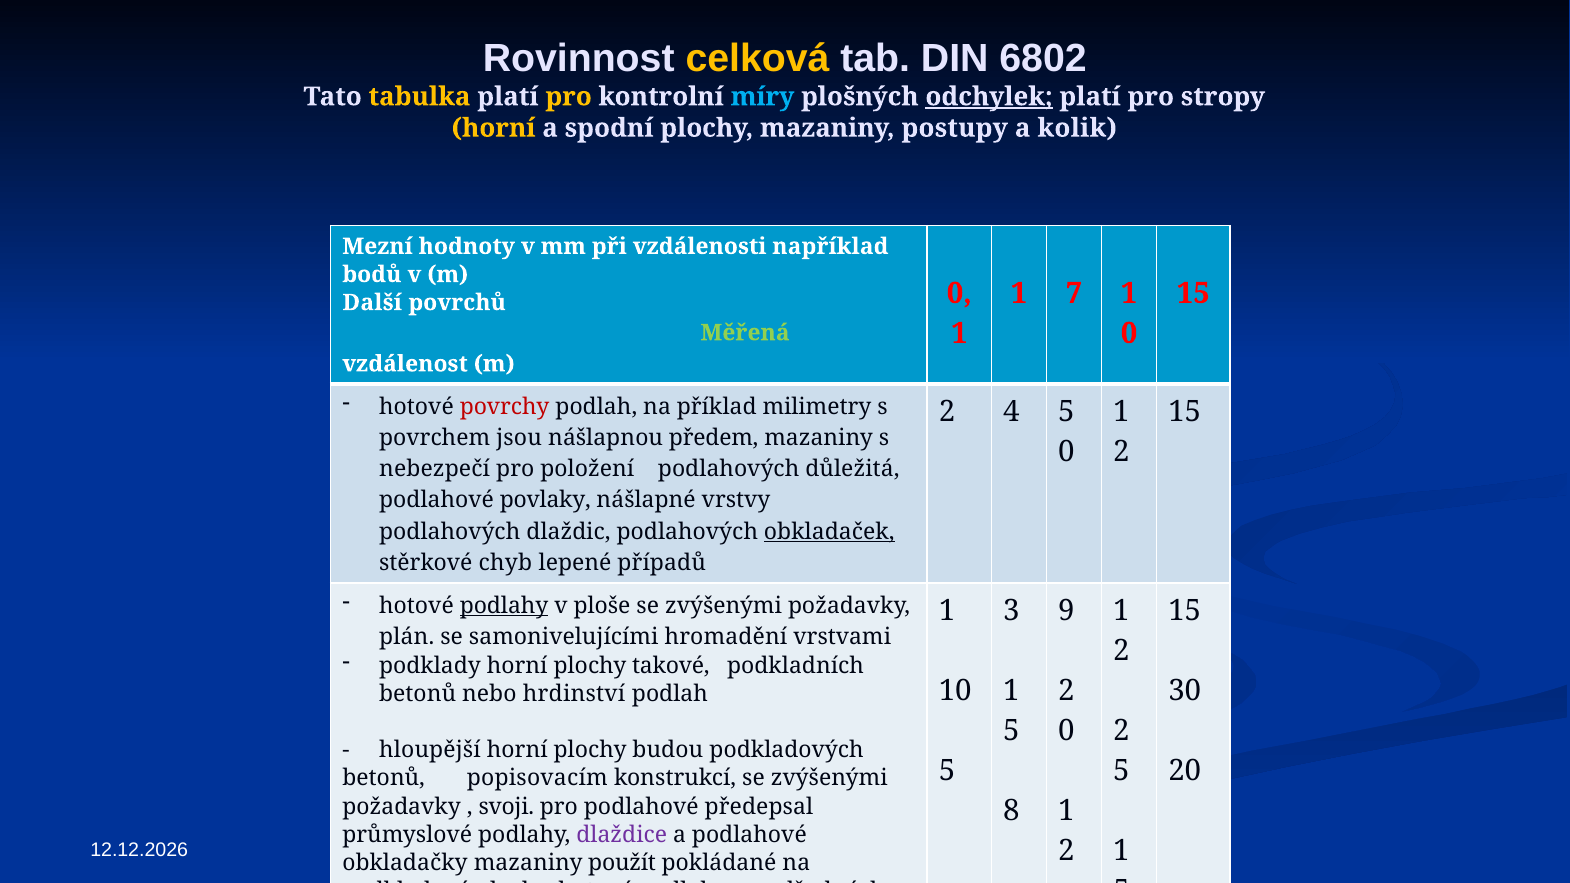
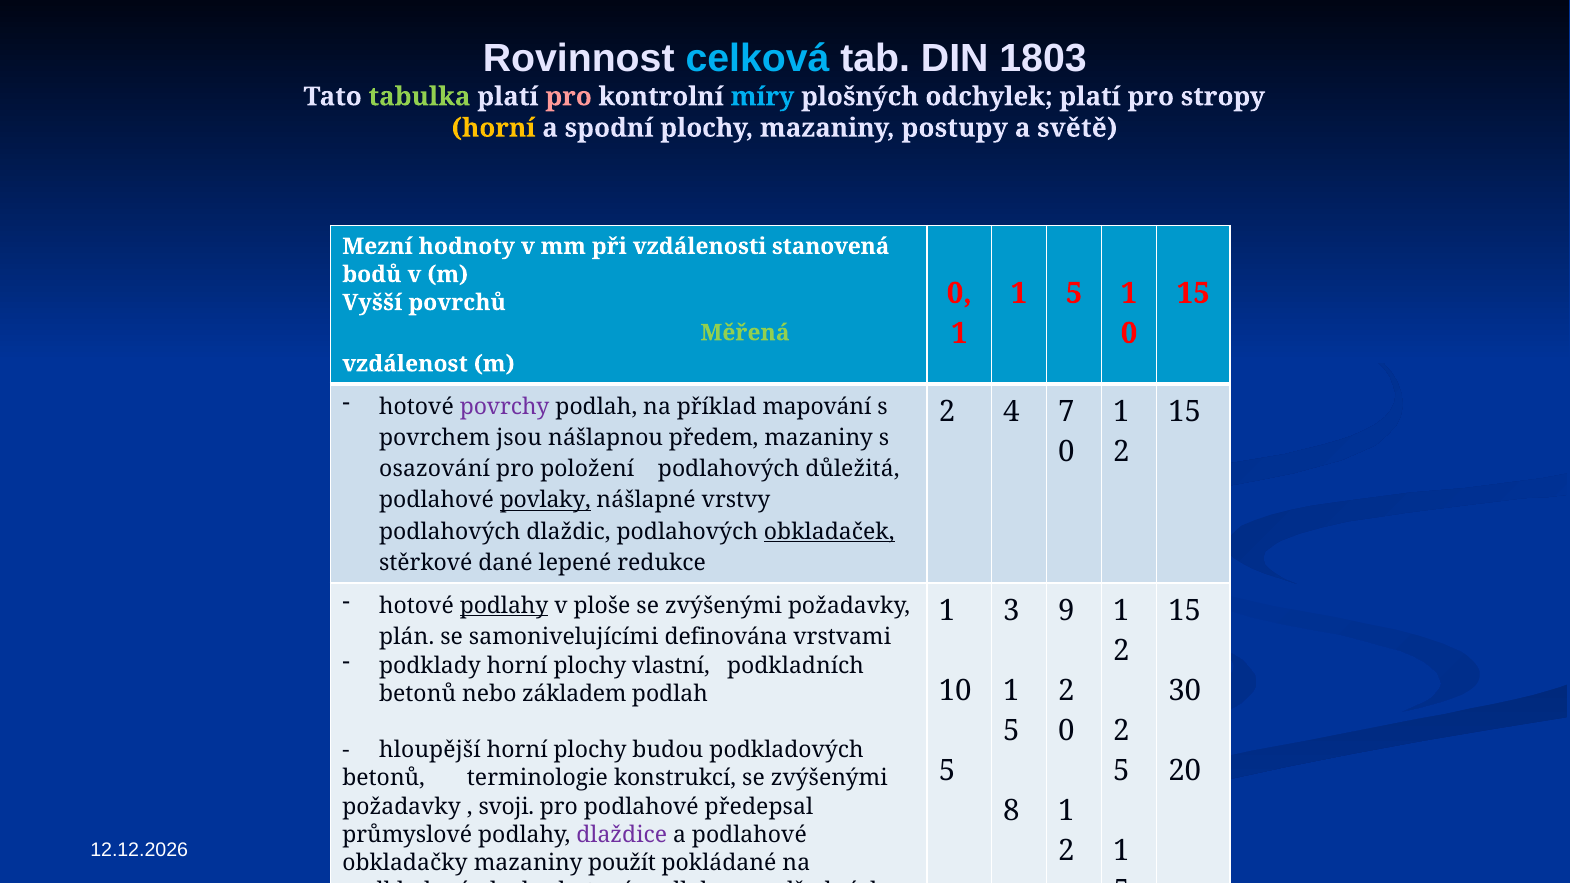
celková colour: yellow -> light blue
6802: 6802 -> 1803
tabulka colour: yellow -> light green
pro at (569, 97) colour: yellow -> pink
odchylek underline: present -> none
kolik: kolik -> světě
například: například -> stanovená
7 at (1074, 293): 7 -> 5
Další: Další -> Vyšší
povrchy colour: red -> purple
milimetry: milimetry -> mapování
4 5: 5 -> 7
nebezpečí: nebezpečí -> osazování
povlaky underline: none -> present
chyb: chyb -> dané
případů: případů -> redukce
hromadění: hromadění -> definována
takové: takové -> vlastní
hrdinství: hrdinství -> základem
popisovacím: popisovacím -> terminologie
